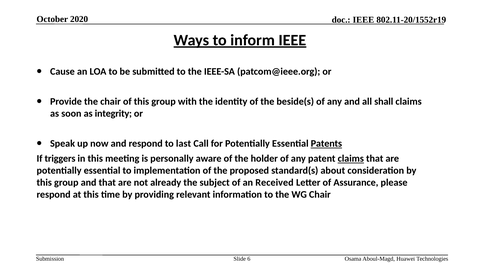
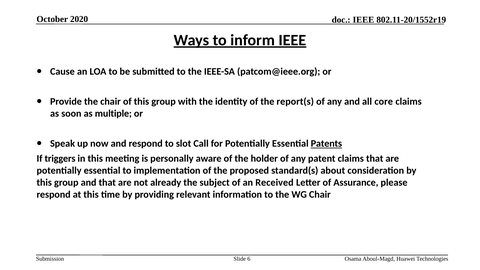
beside(s: beside(s -> report(s
shall: shall -> core
integrity: integrity -> multiple
last: last -> slot
claims at (351, 159) underline: present -> none
